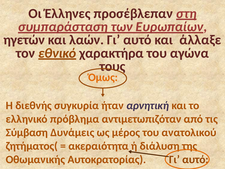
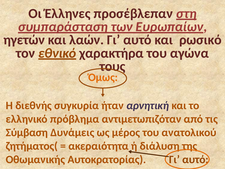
άλλαξε: άλλαξε -> ρωσικό
